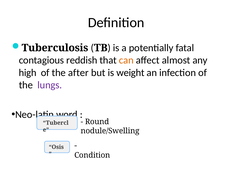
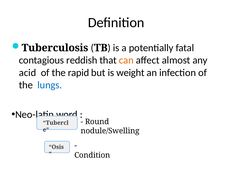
high: high -> acid
after: after -> rapid
lungs colour: purple -> blue
